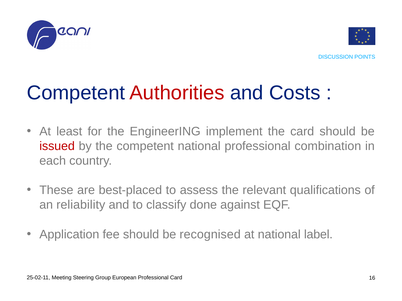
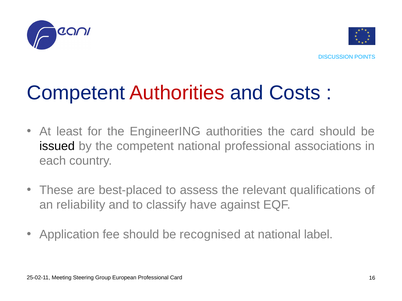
EngineerING implement: implement -> authorities
issued colour: red -> black
combination: combination -> associations
done: done -> have
